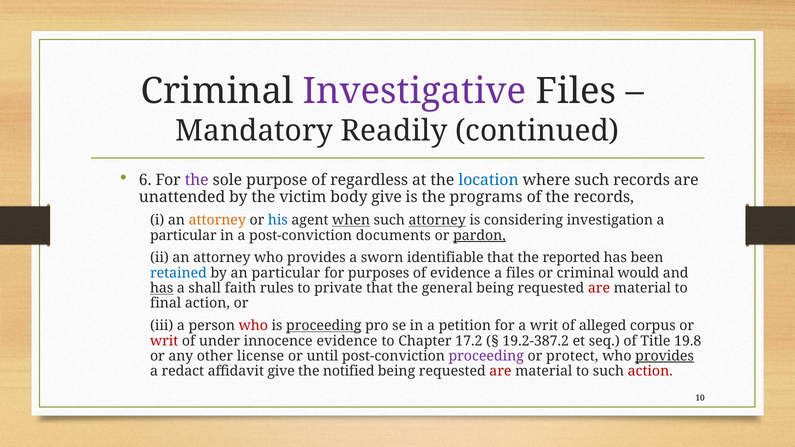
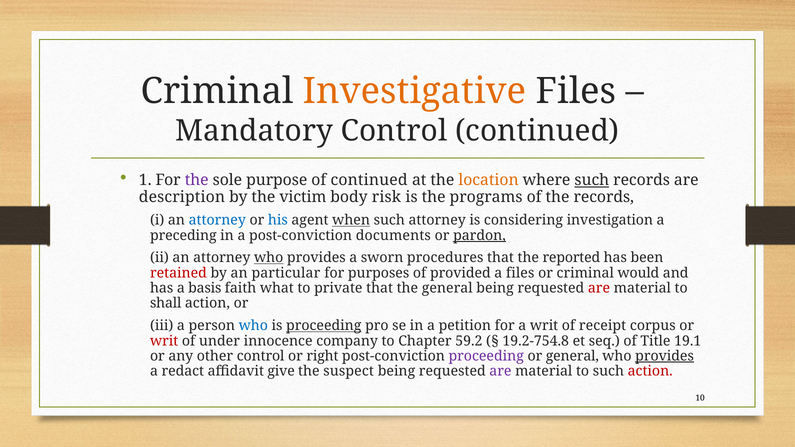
Investigative colour: purple -> orange
Mandatory Readily: Readily -> Control
6: 6 -> 1
of regardless: regardless -> continued
location colour: blue -> orange
such at (592, 180) underline: none -> present
unattended: unattended -> description
body give: give -> risk
attorney at (217, 220) colour: orange -> blue
attorney at (437, 220) underline: present -> none
particular at (183, 235): particular -> preceding
who at (269, 258) underline: none -> present
identifiable: identifiable -> procedures
retained colour: blue -> red
of evidence: evidence -> provided
has at (162, 288) underline: present -> none
shall: shall -> basis
rules: rules -> what
final: final -> shall
who at (253, 326) colour: red -> blue
alleged: alleged -> receipt
innocence evidence: evidence -> company
17.2: 17.2 -> 59.2
19.2-387.2: 19.2-387.2 -> 19.2-754.8
19.8: 19.8 -> 19.1
other license: license -> control
until: until -> right
or protect: protect -> general
notified: notified -> suspect
are at (500, 371) colour: red -> purple
